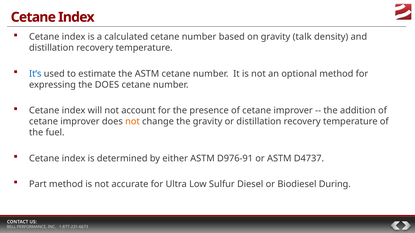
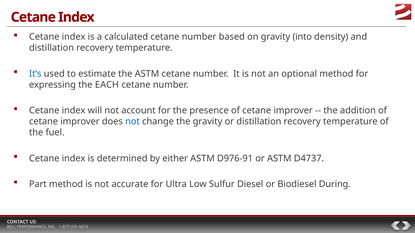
talk: talk -> into
the DOES: DOES -> EACH
not at (132, 122) colour: orange -> blue
